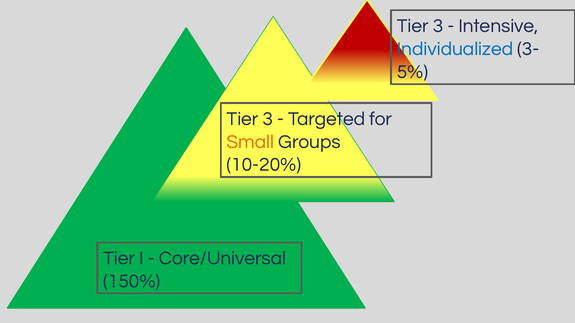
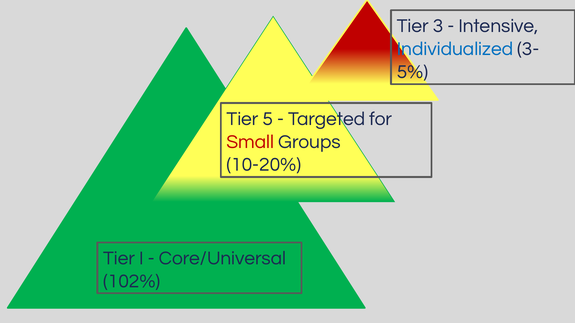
3 at (268, 119): 3 -> 5
Small colour: orange -> red
150%: 150% -> 102%
